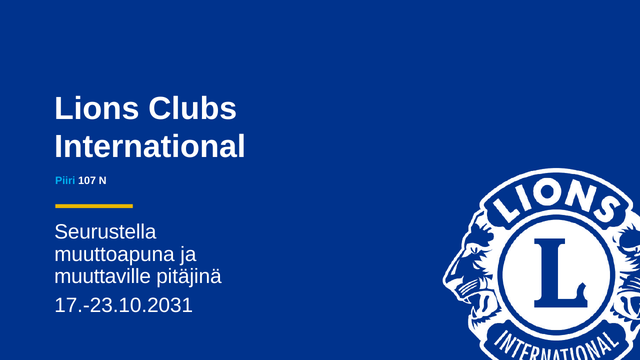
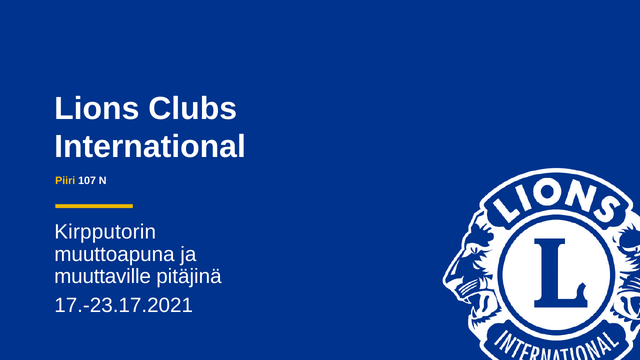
Piiri colour: light blue -> yellow
Seurustella: Seurustella -> Kirpputorin
17.-23.10.2031: 17.-23.10.2031 -> 17.-23.17.2021
